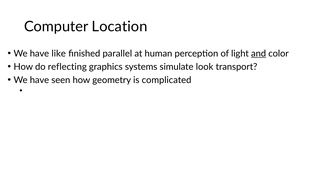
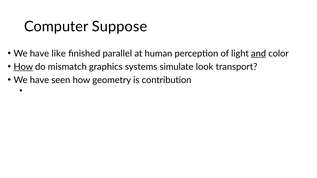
Location: Location -> Suppose
How at (23, 67) underline: none -> present
reflecting: reflecting -> mismatch
complicated: complicated -> contribution
